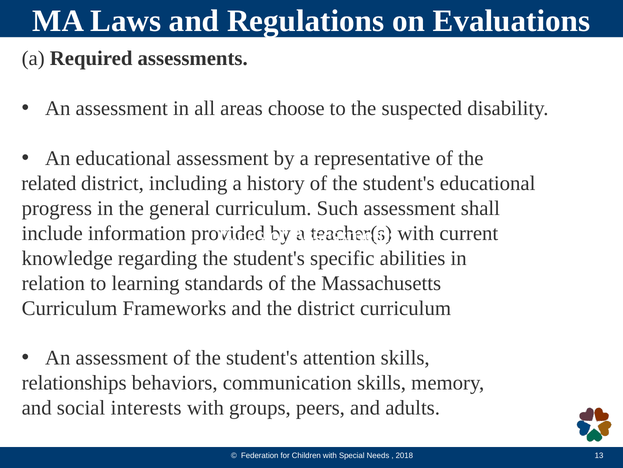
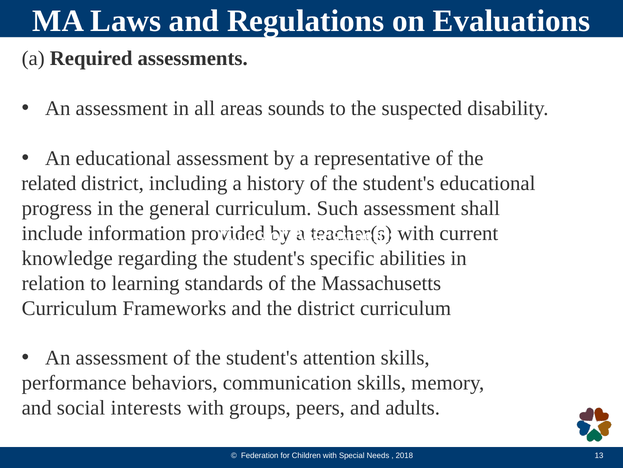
choose: choose -> sounds
relationships: relationships -> performance
